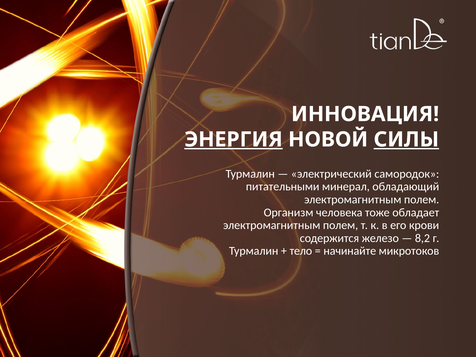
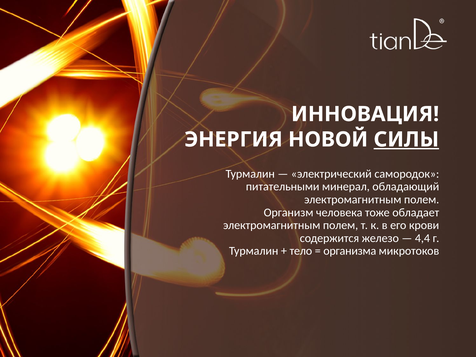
ЭНЕРГИЯ underline: present -> none
8,2: 8,2 -> 4,4
начинайте: начинайте -> организма
